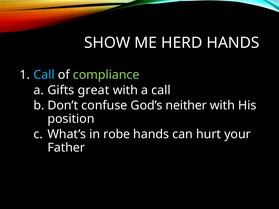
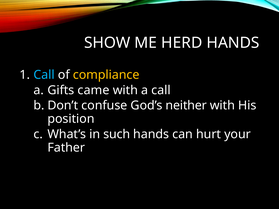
compliance colour: light green -> yellow
great: great -> came
robe: robe -> such
